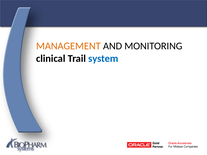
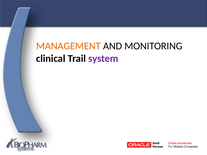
system colour: blue -> purple
